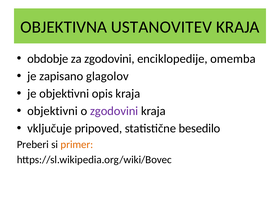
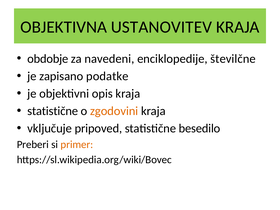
za zgodovini: zgodovini -> navedeni
omemba: omemba -> številčne
glagolov: glagolov -> podatke
objektivni at (53, 111): objektivni -> statistične
zgodovini at (114, 111) colour: purple -> orange
